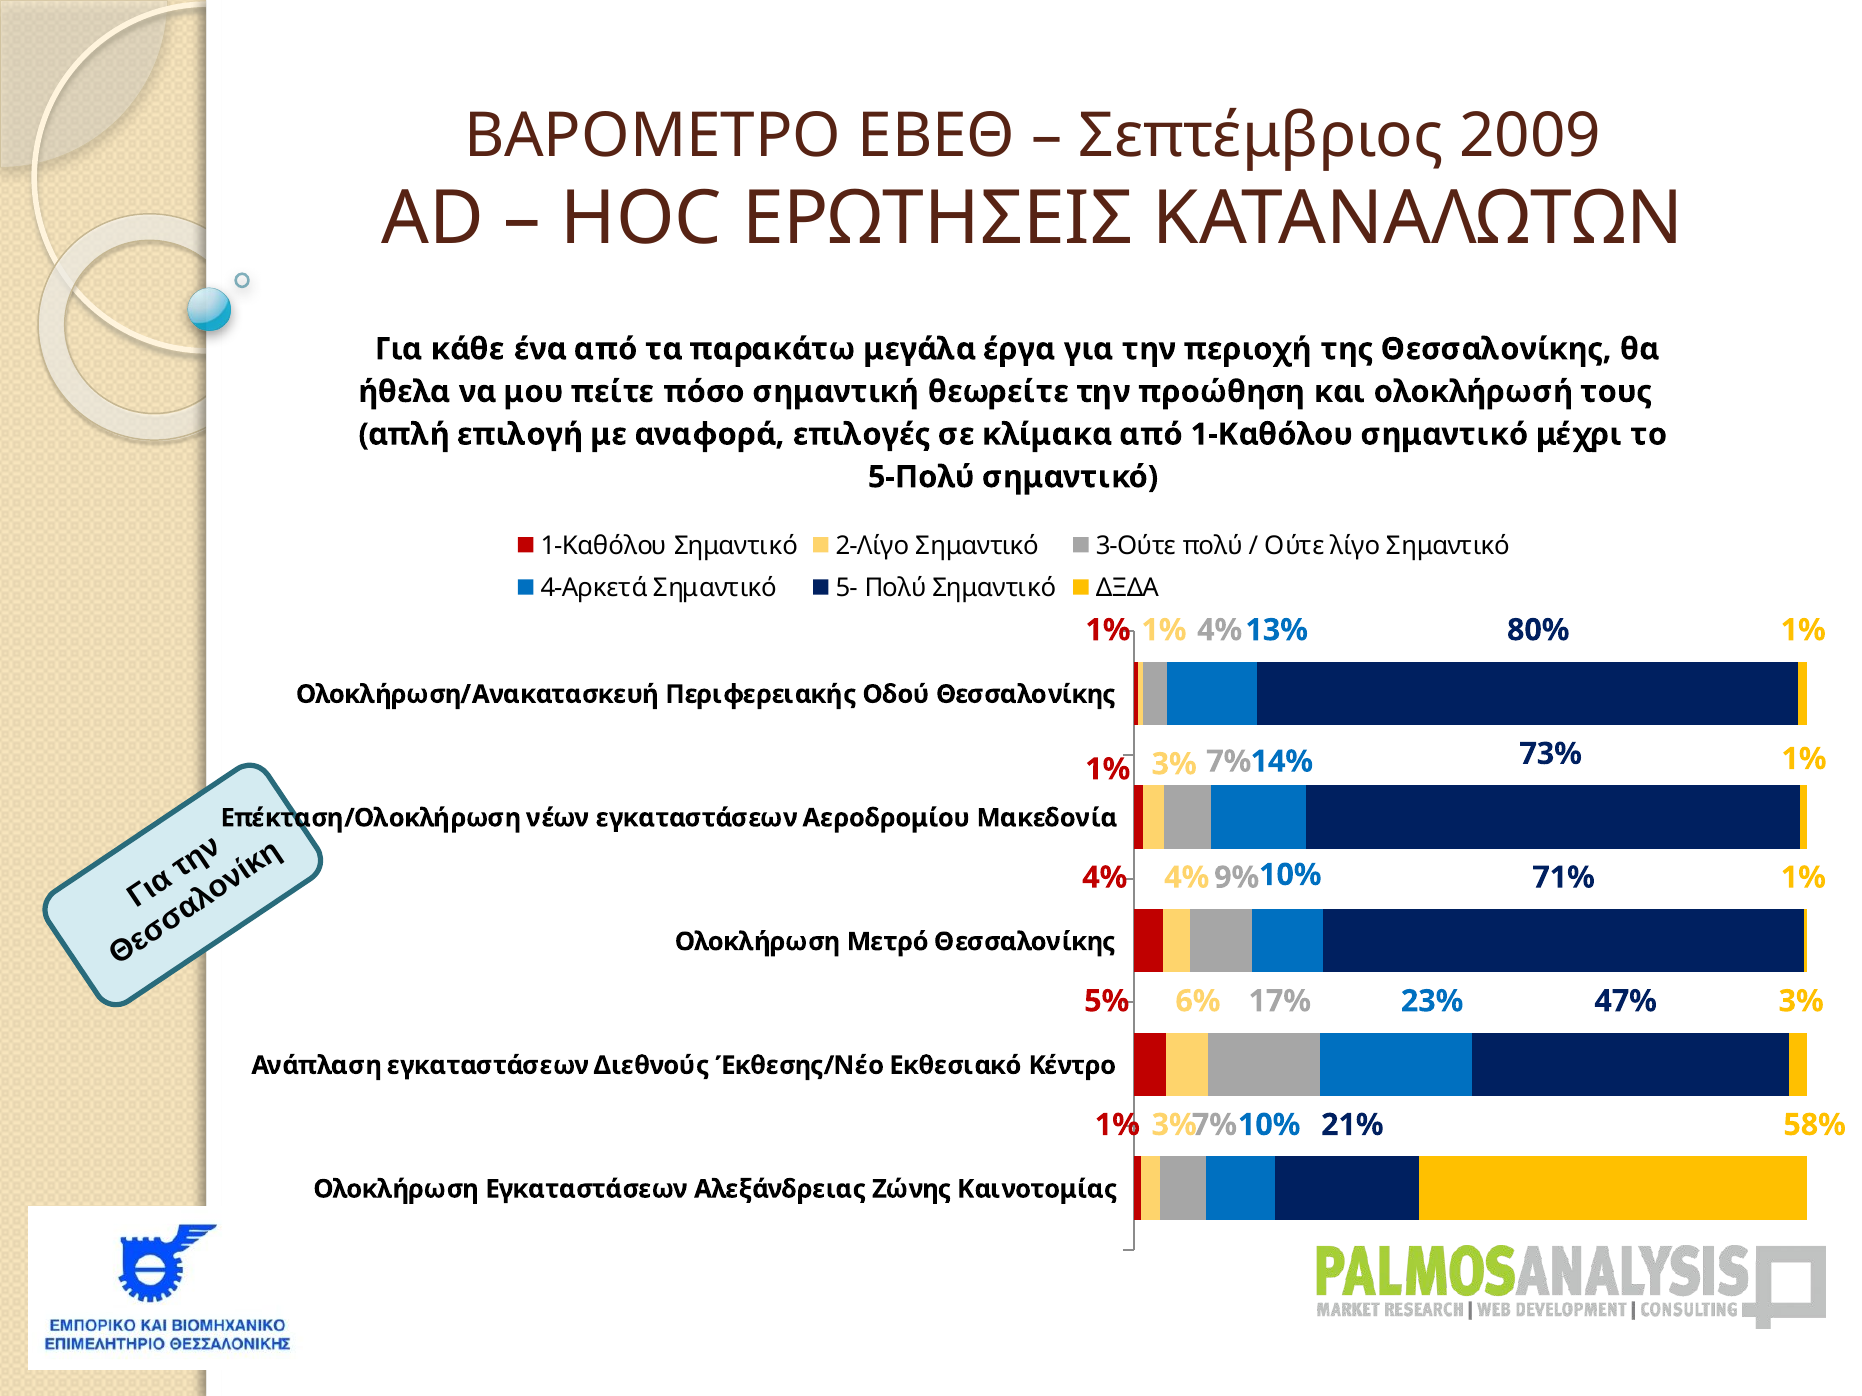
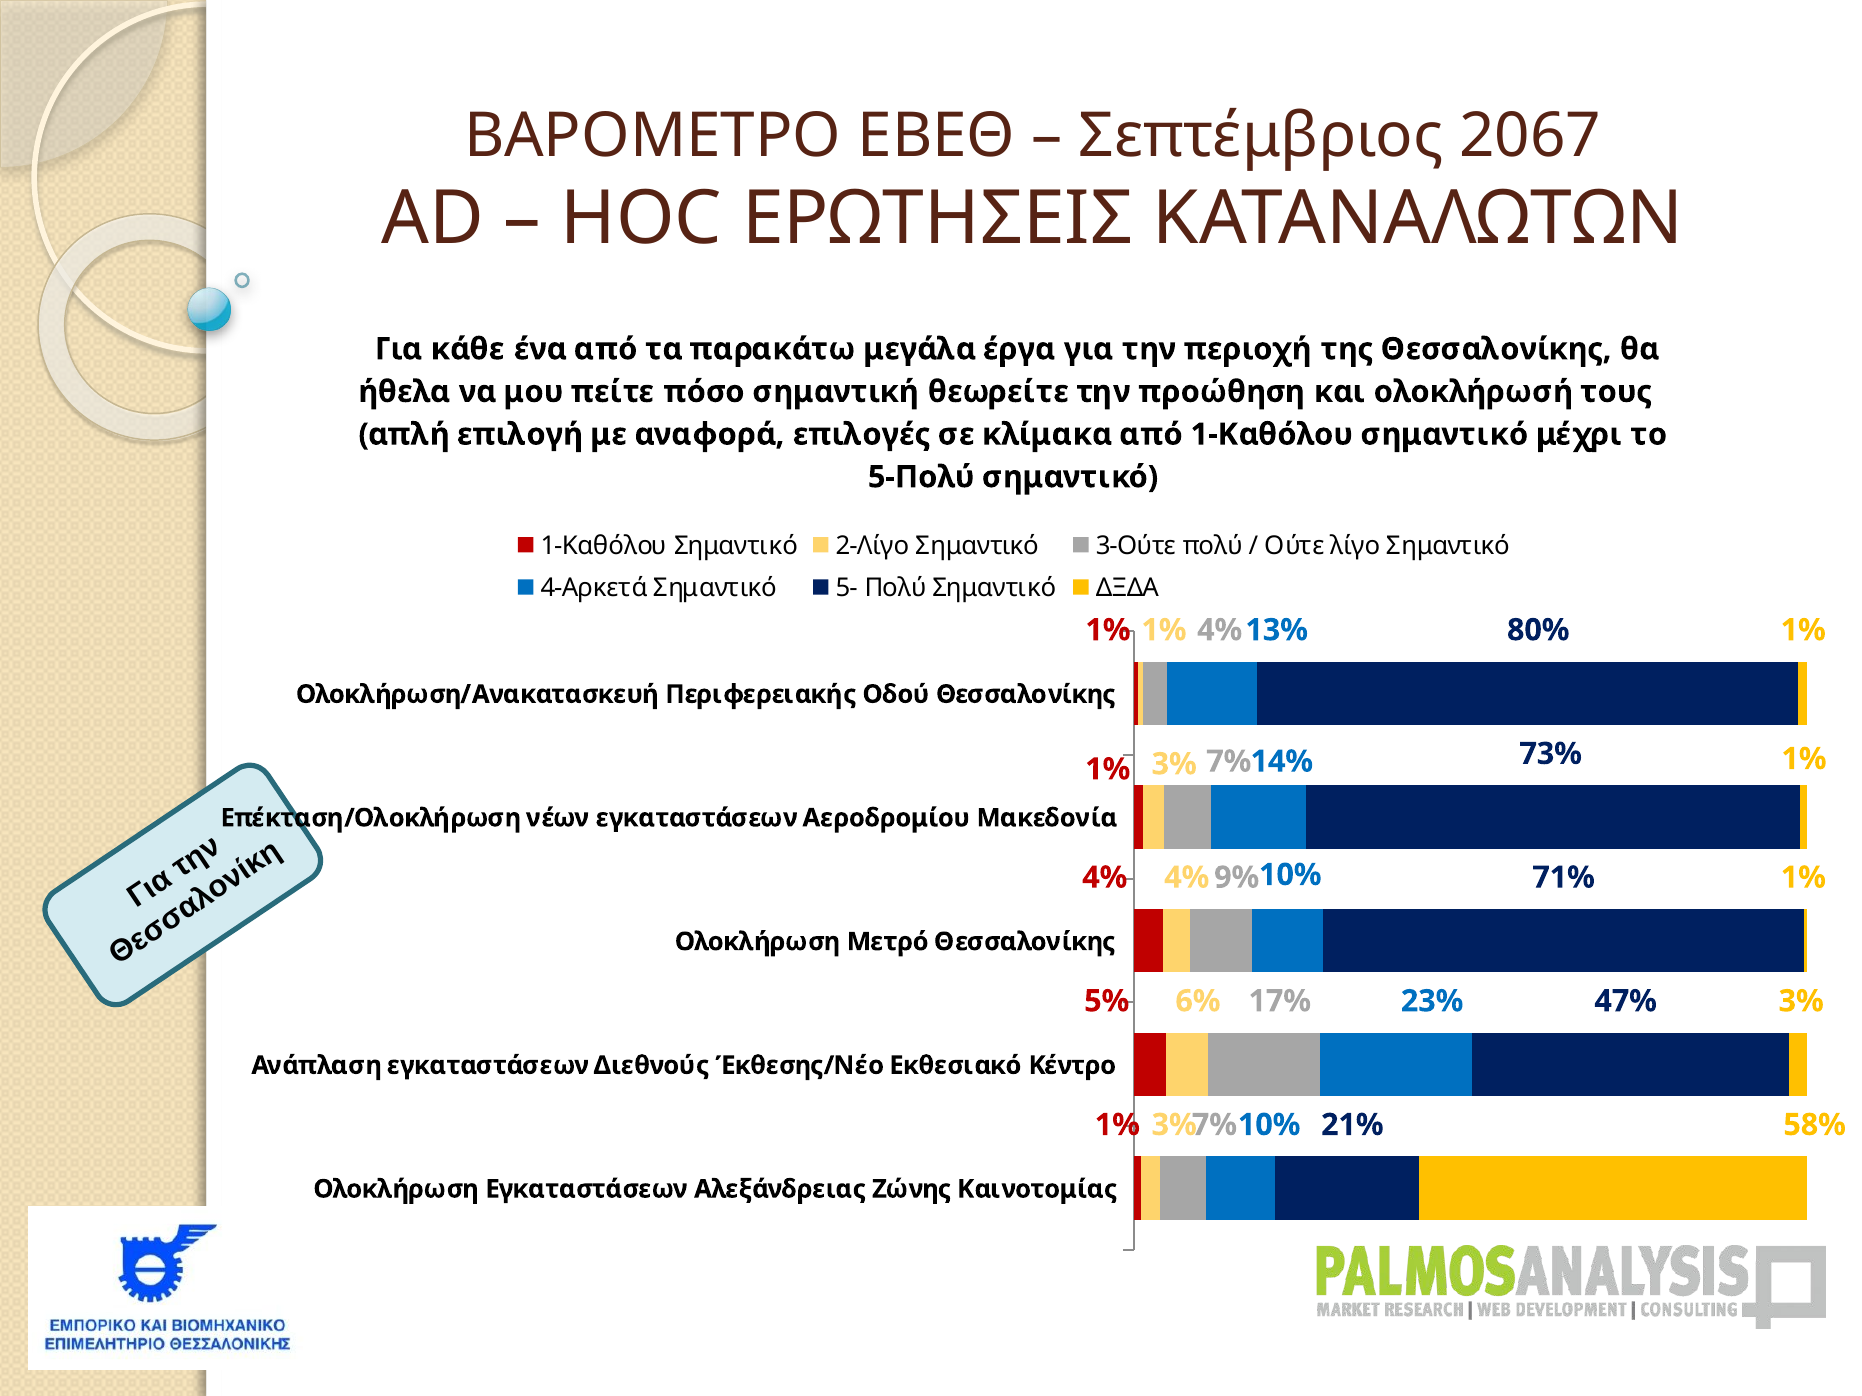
2009: 2009 -> 2067
